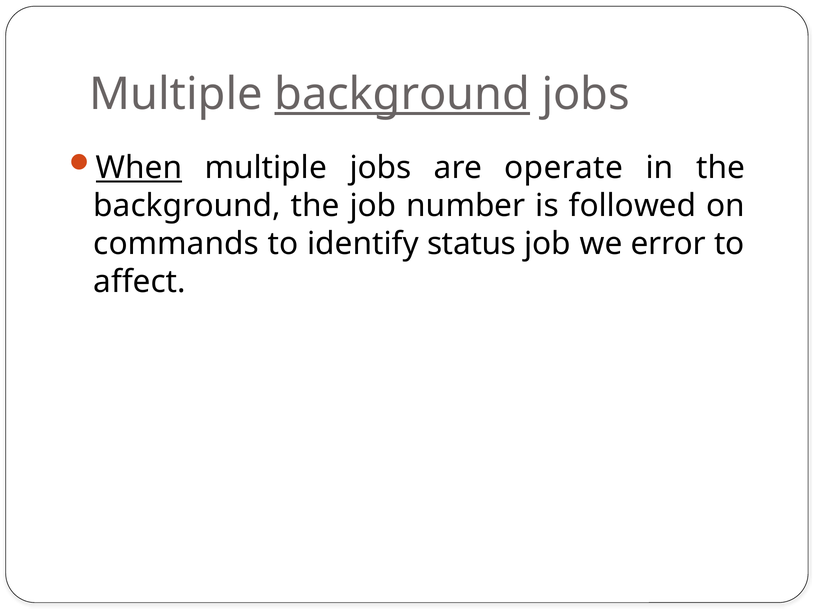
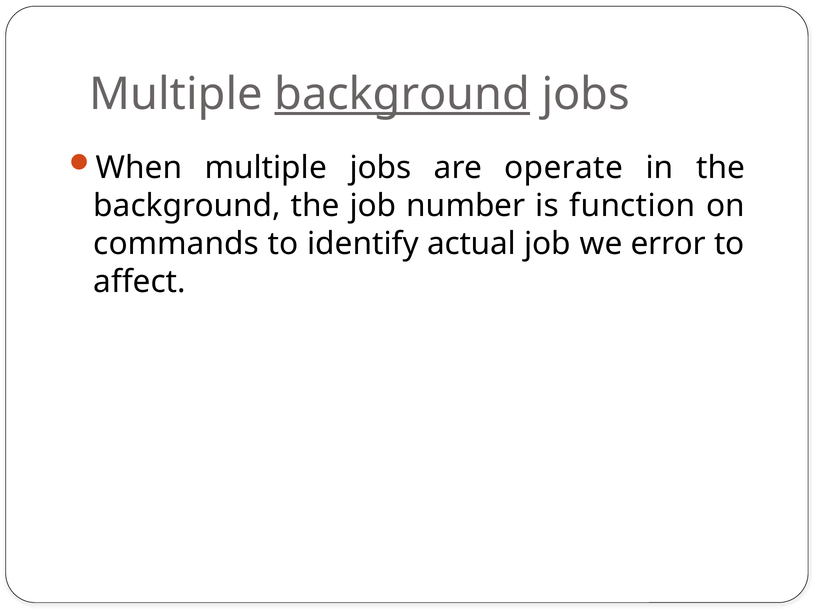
When underline: present -> none
followed: followed -> function
status: status -> actual
